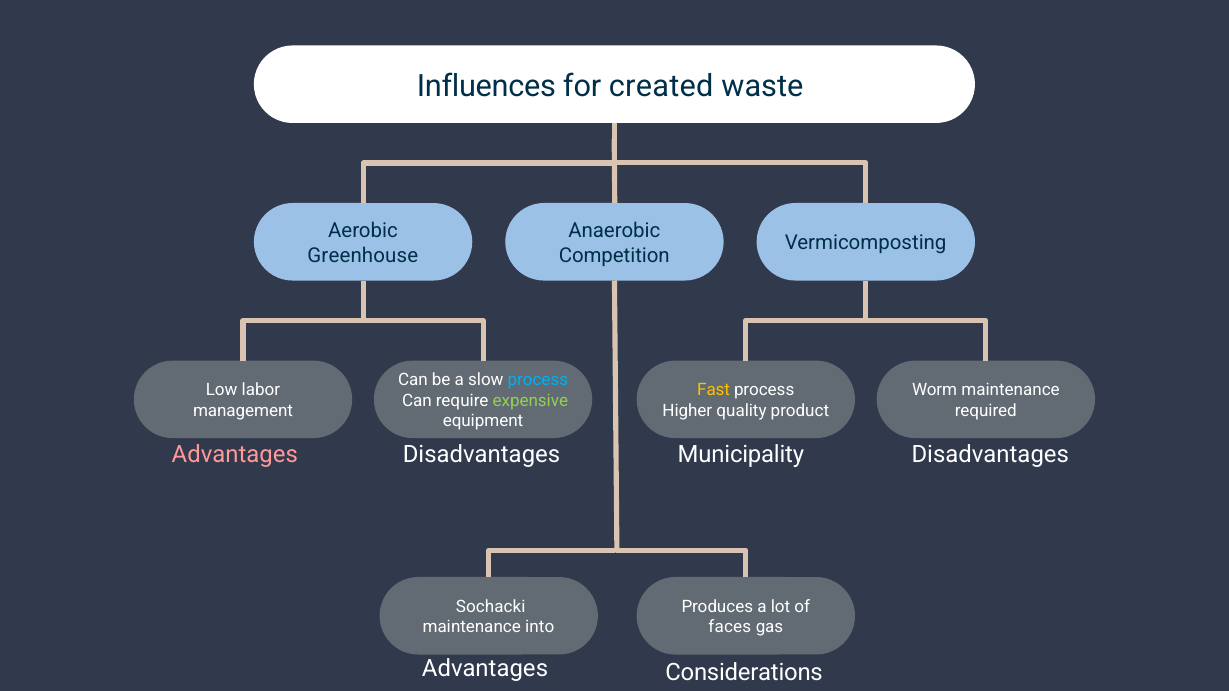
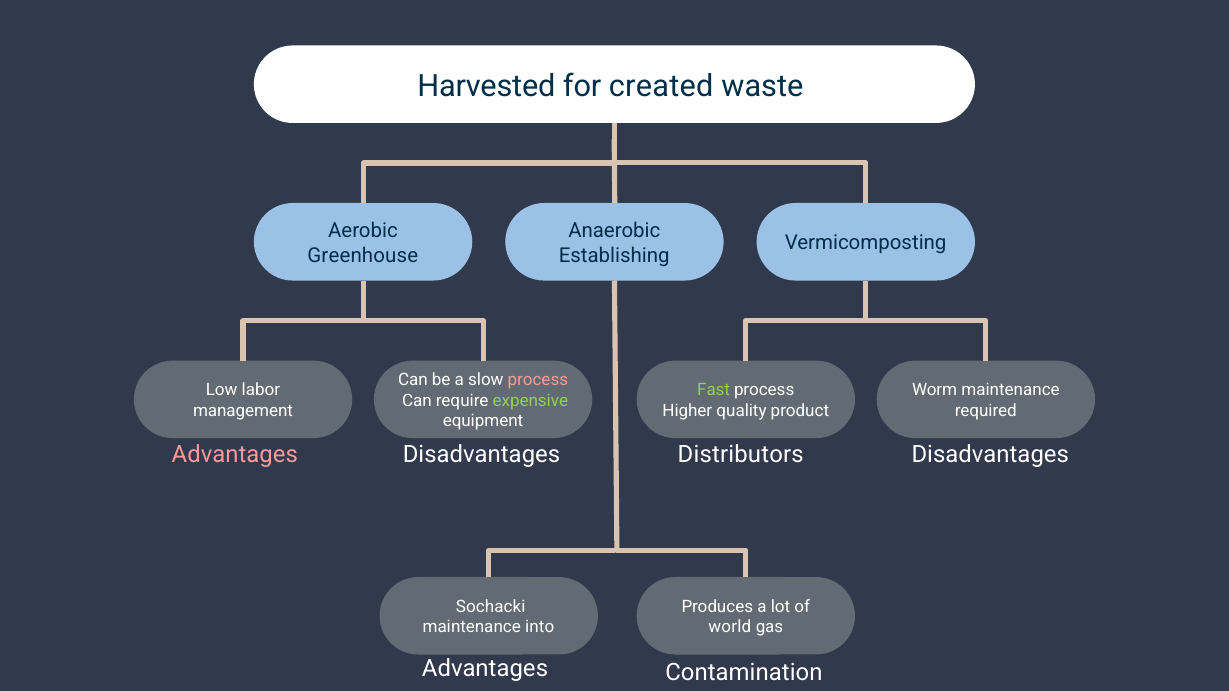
Influences: Influences -> Harvested
Competition: Competition -> Establishing
process at (538, 380) colour: light blue -> pink
Fast colour: yellow -> light green
Municipality: Municipality -> Distributors
faces: faces -> world
Considerations: Considerations -> Contamination
